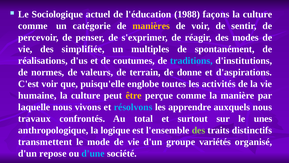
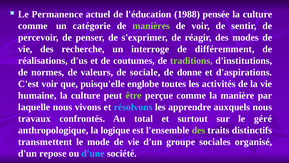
Sociologique: Sociologique -> Permanence
façons: façons -> pensée
manières colour: yellow -> light green
simplifiée: simplifiée -> recherche
multiples: multiples -> interroge
spontanément: spontanément -> différemment
traditions colour: light blue -> light green
terrain: terrain -> sociale
être colour: yellow -> light green
unes: unes -> géré
variétés: variétés -> sociales
